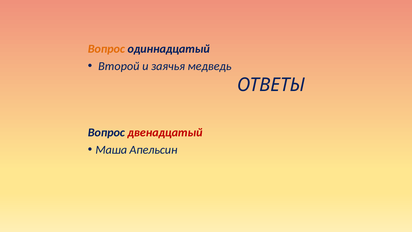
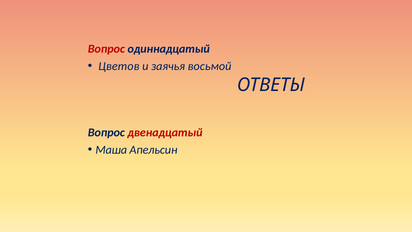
Вопрос at (106, 49) colour: orange -> red
Второй: Второй -> Цветов
медведь: медведь -> восьмой
